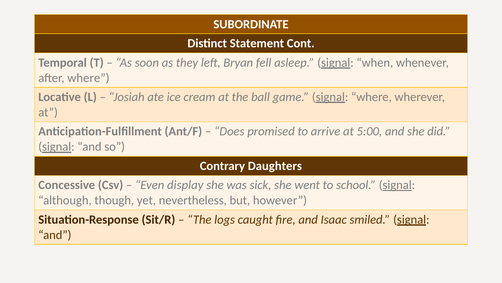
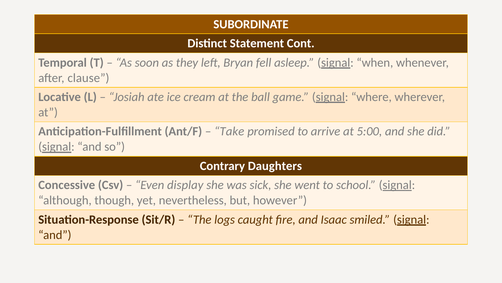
after where: where -> clause
Does: Does -> Take
